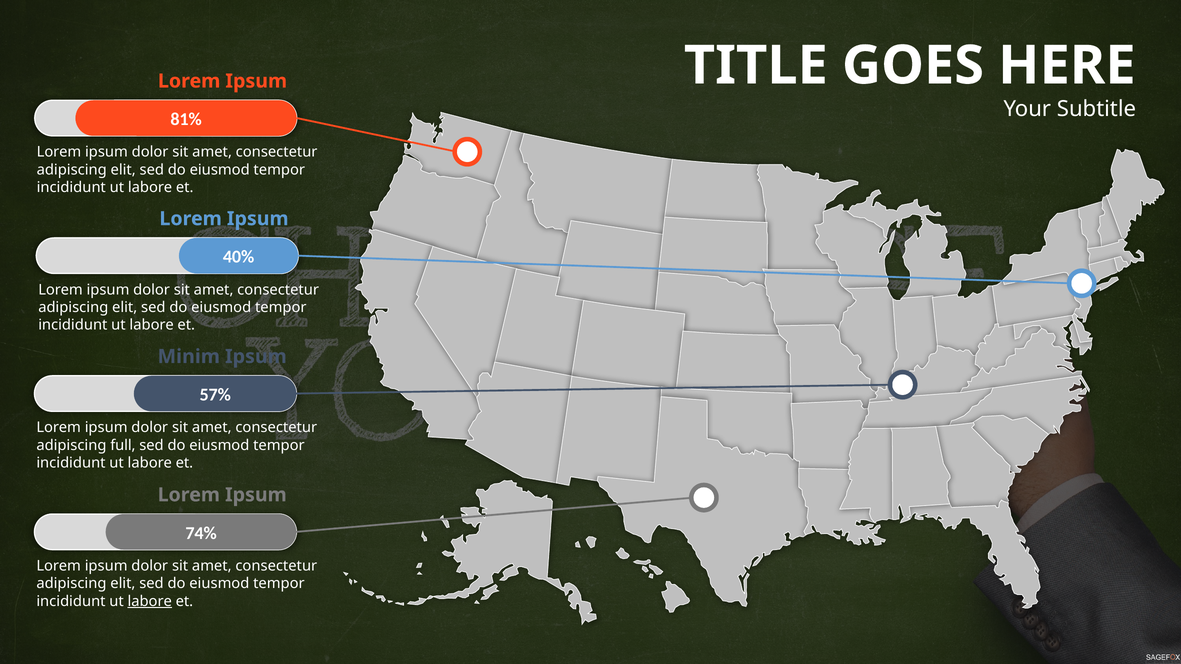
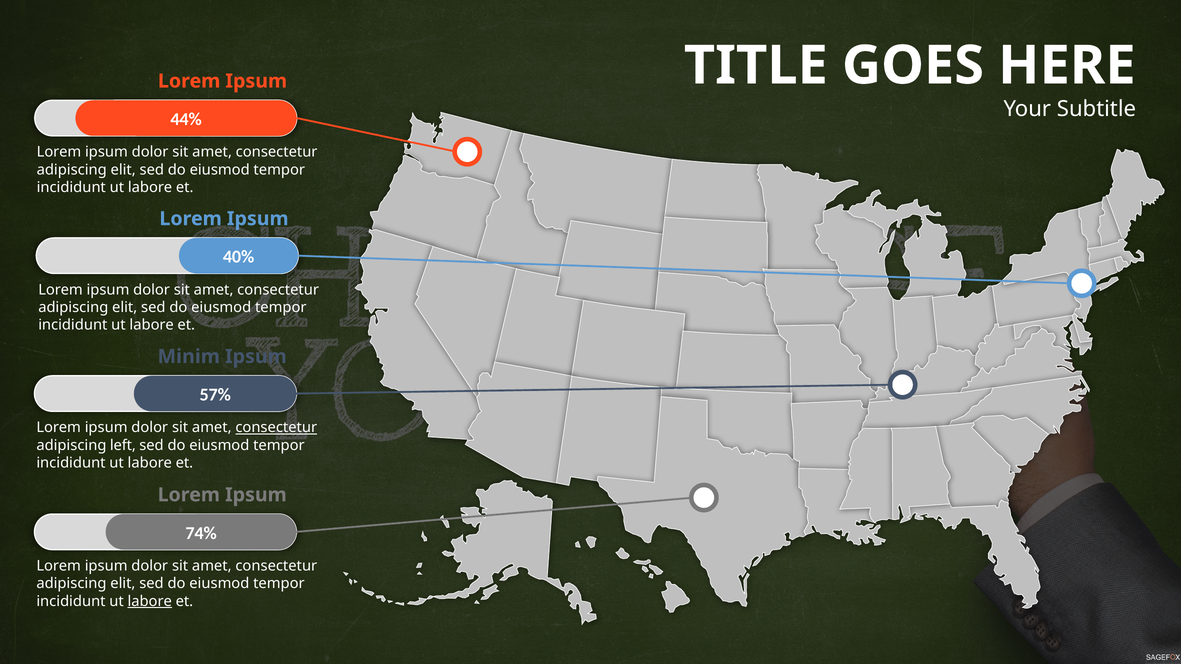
81%: 81% -> 44%
consectetur at (276, 428) underline: none -> present
full: full -> left
